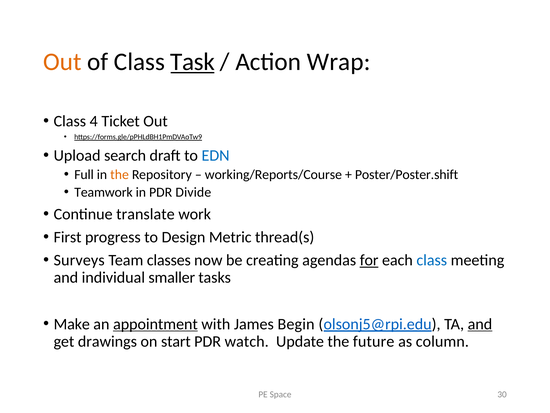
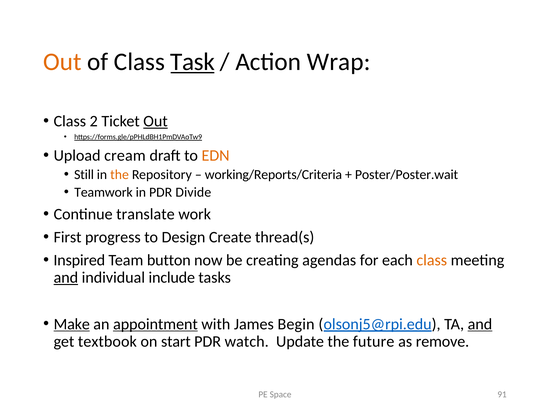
4: 4 -> 2
Out at (156, 121) underline: none -> present
search: search -> cream
EDN colour: blue -> orange
Full: Full -> Still
working/Reports/Course: working/Reports/Course -> working/Reports/Criteria
Poster/Poster.shift: Poster/Poster.shift -> Poster/Poster.wait
Metric: Metric -> Create
Surveys: Surveys -> Inspired
classes: classes -> button
for underline: present -> none
class at (432, 260) colour: blue -> orange
and at (66, 277) underline: none -> present
smaller: smaller -> include
Make underline: none -> present
drawings: drawings -> textbook
column: column -> remove
30: 30 -> 91
